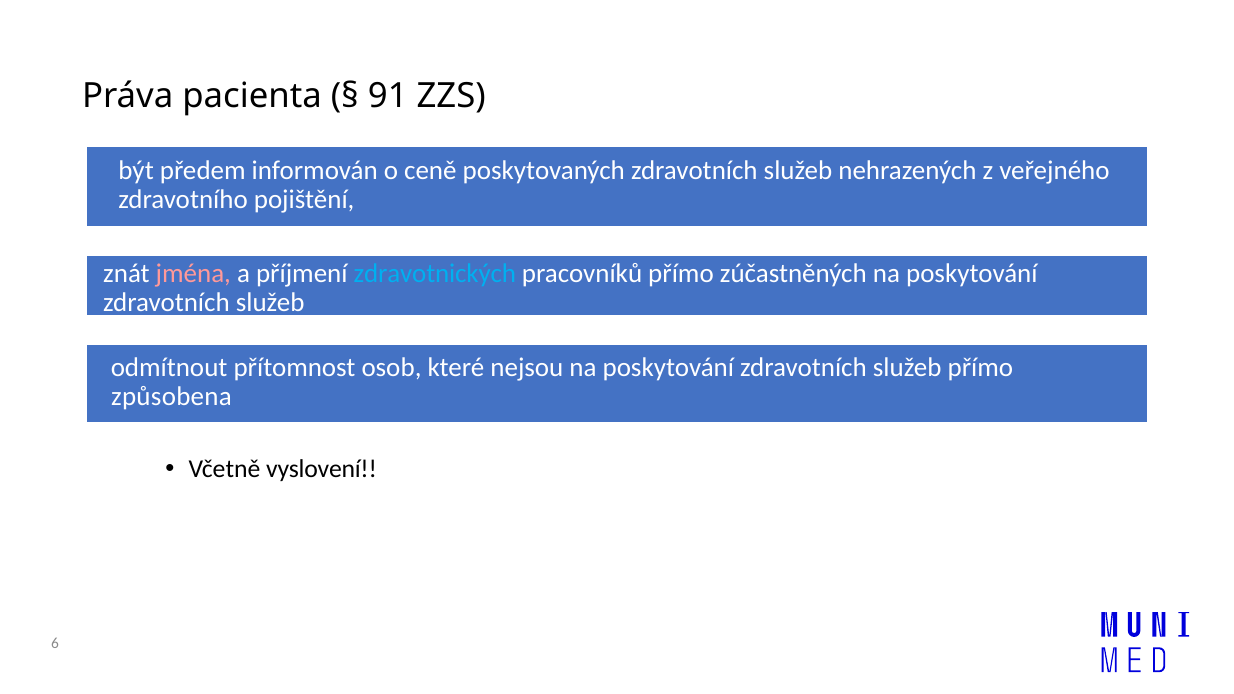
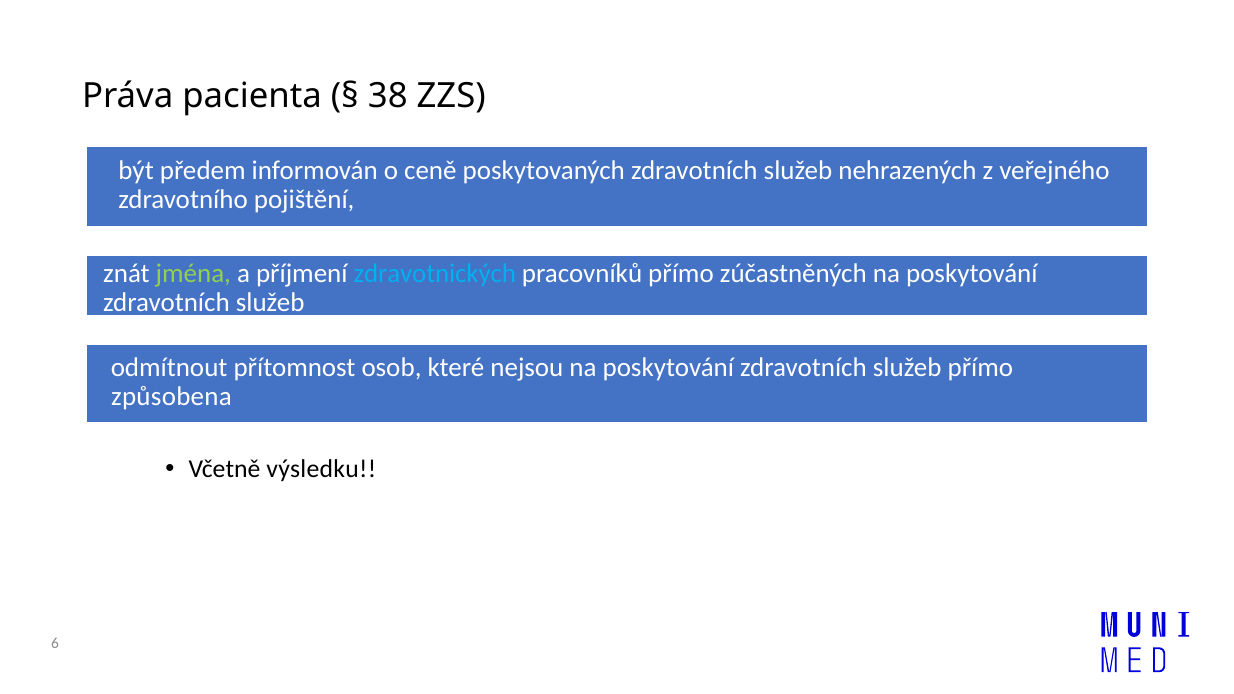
91: 91 -> 38
jména colour: pink -> light green
vyslovení: vyslovení -> výsledku
